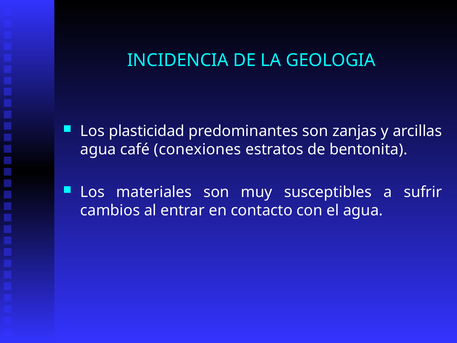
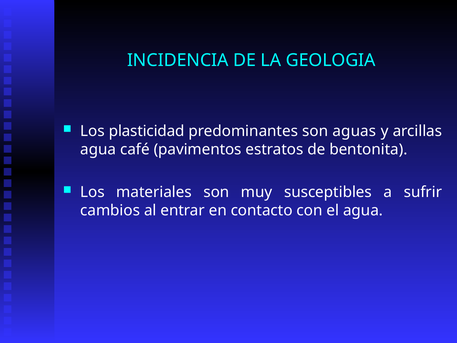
zanjas: zanjas -> aguas
conexiones: conexiones -> pavimentos
